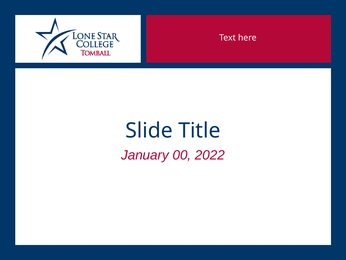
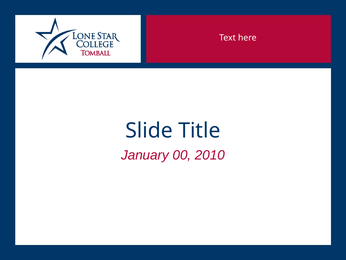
2022: 2022 -> 2010
